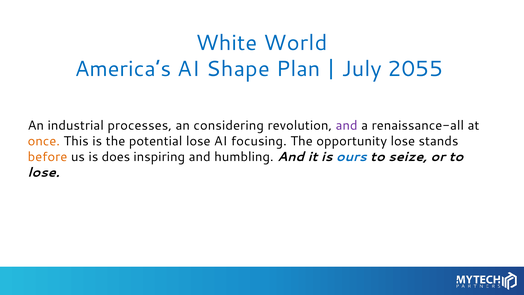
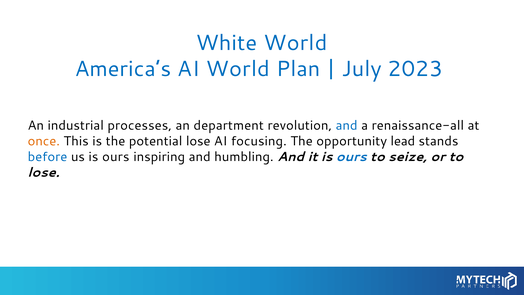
AI Shape: Shape -> World
2055: 2055 -> 2023
considering: considering -> department
and at (347, 125) colour: purple -> blue
opportunity lose: lose -> lead
before colour: orange -> blue
us is does: does -> ours
